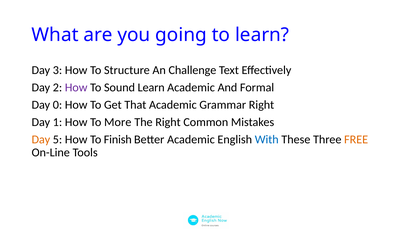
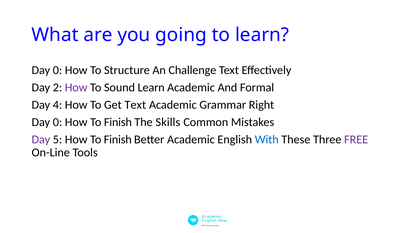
3 at (57, 70): 3 -> 0
0: 0 -> 4
Get That: That -> Text
1 at (57, 122): 1 -> 0
More at (118, 122): More -> Finish
The Right: Right -> Skills
Day at (41, 140) colour: orange -> purple
FREE colour: orange -> purple
